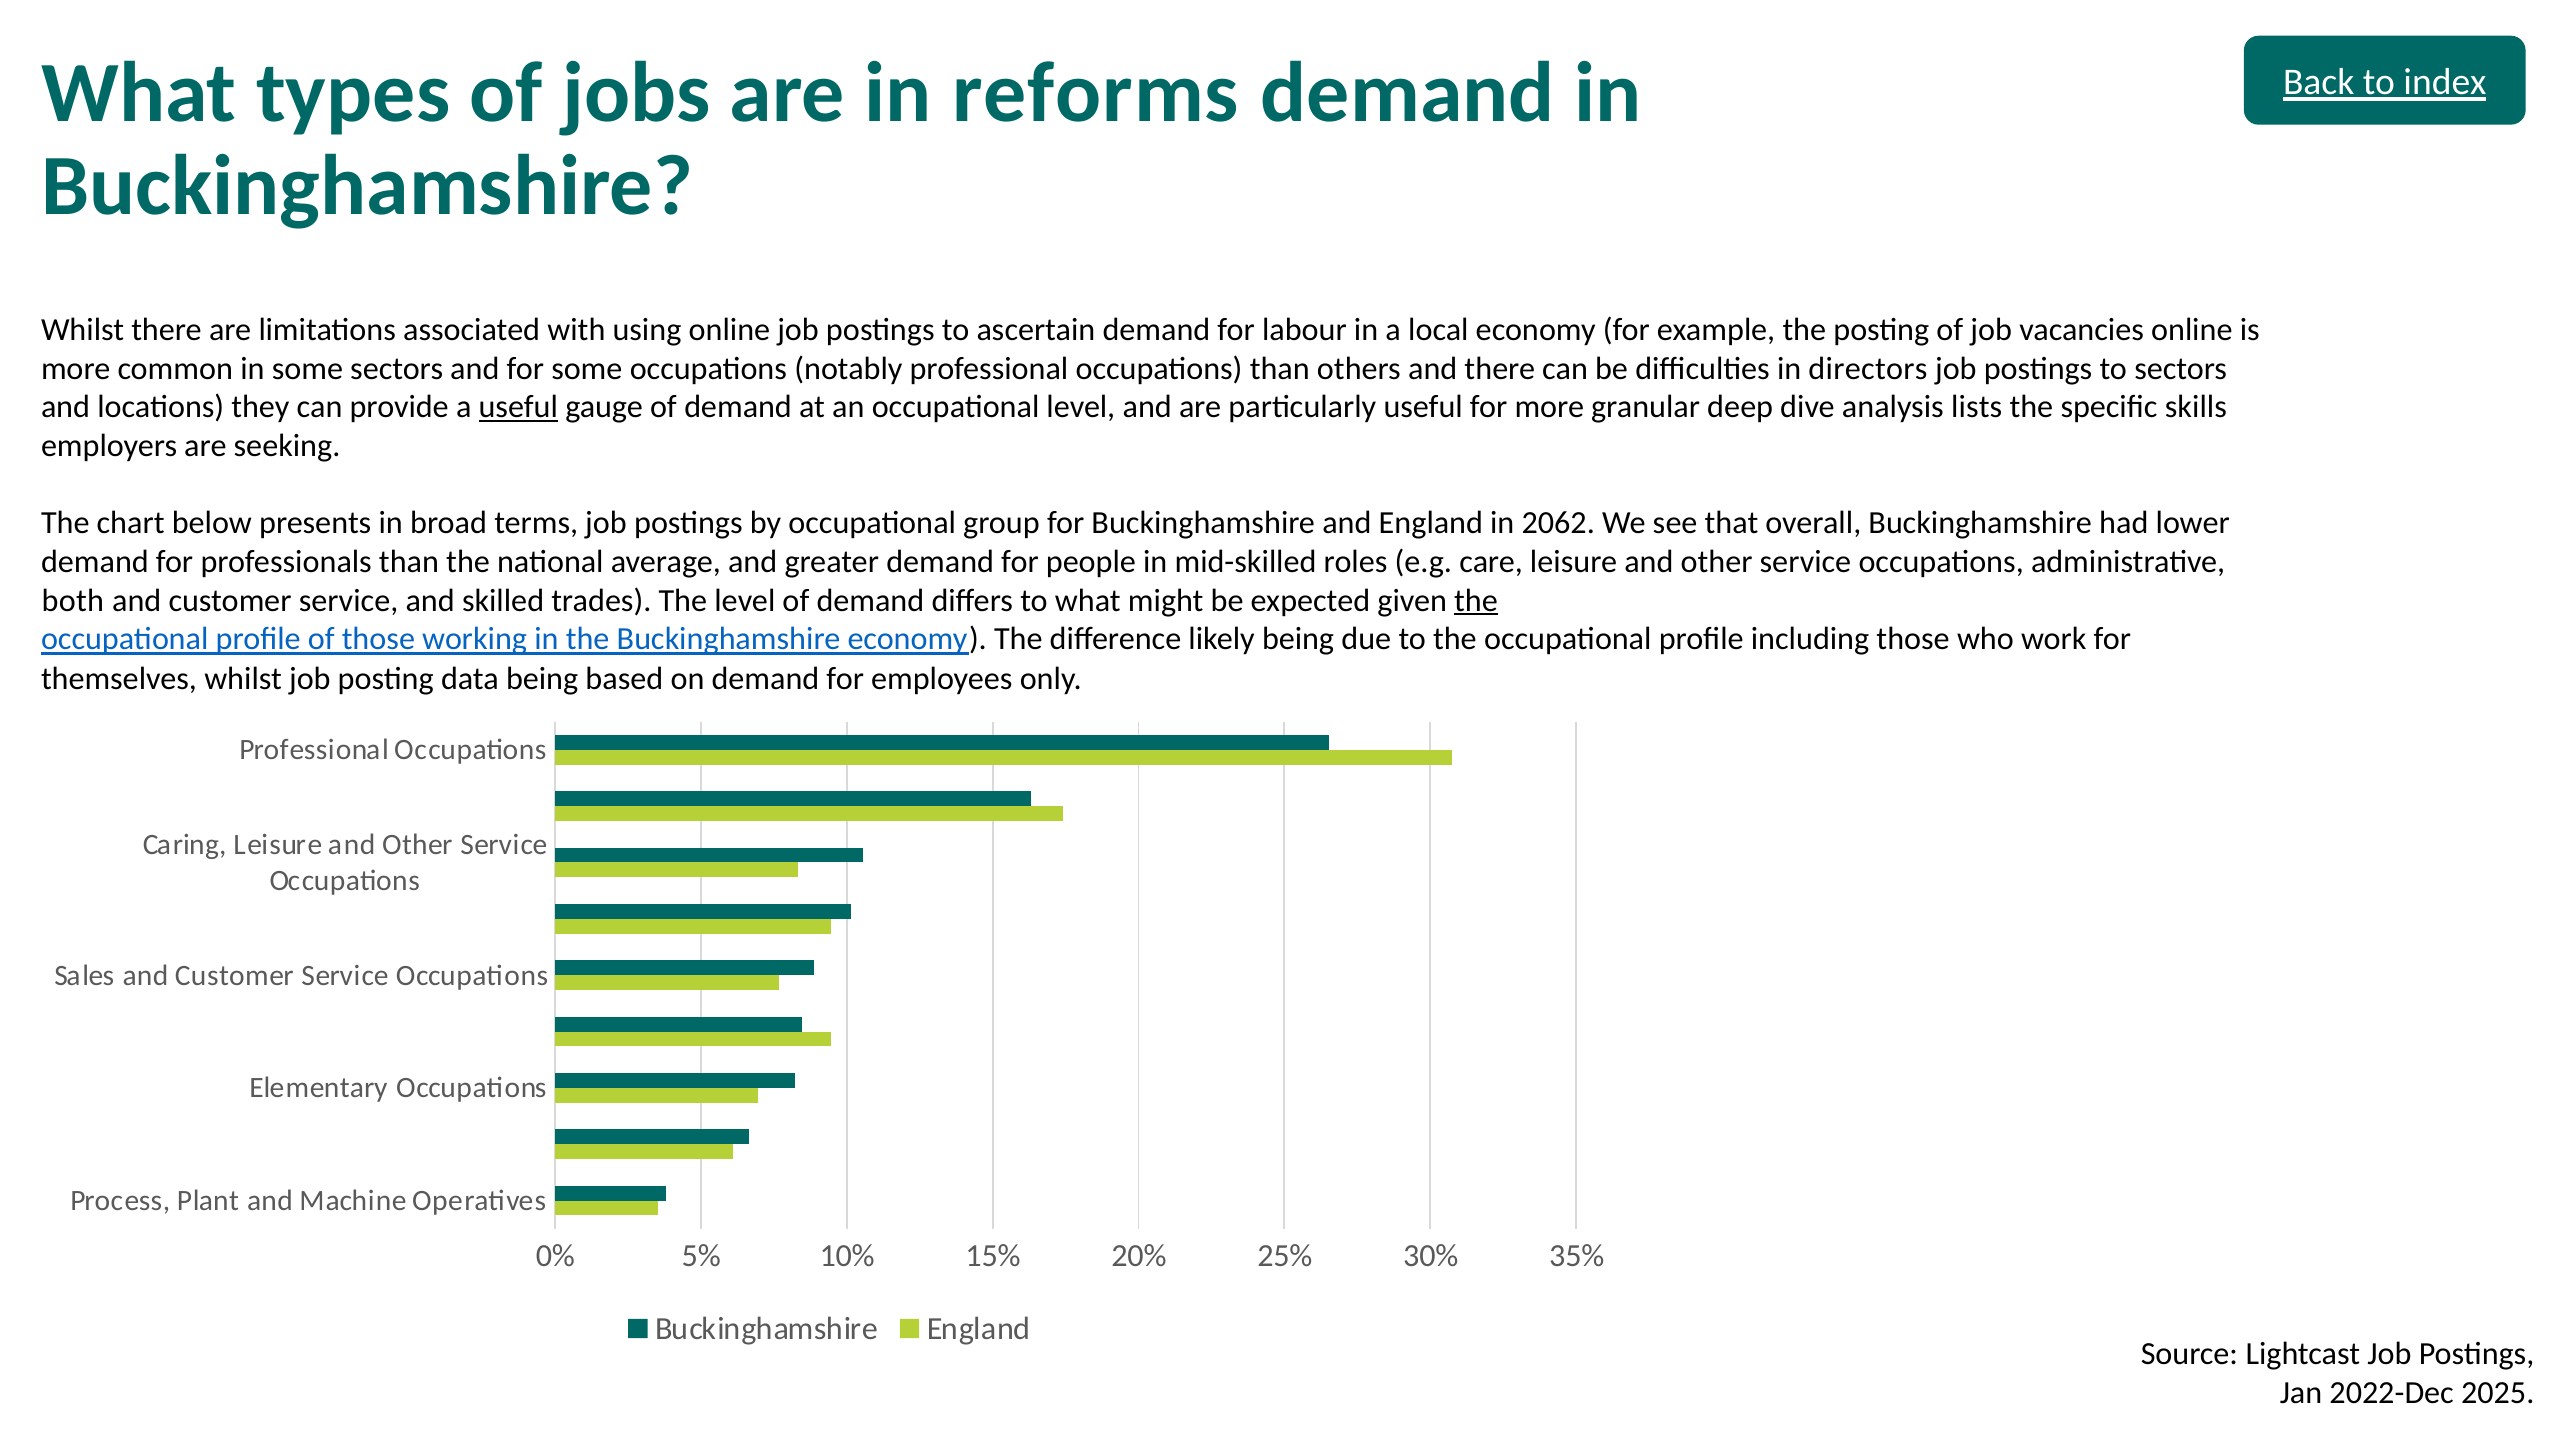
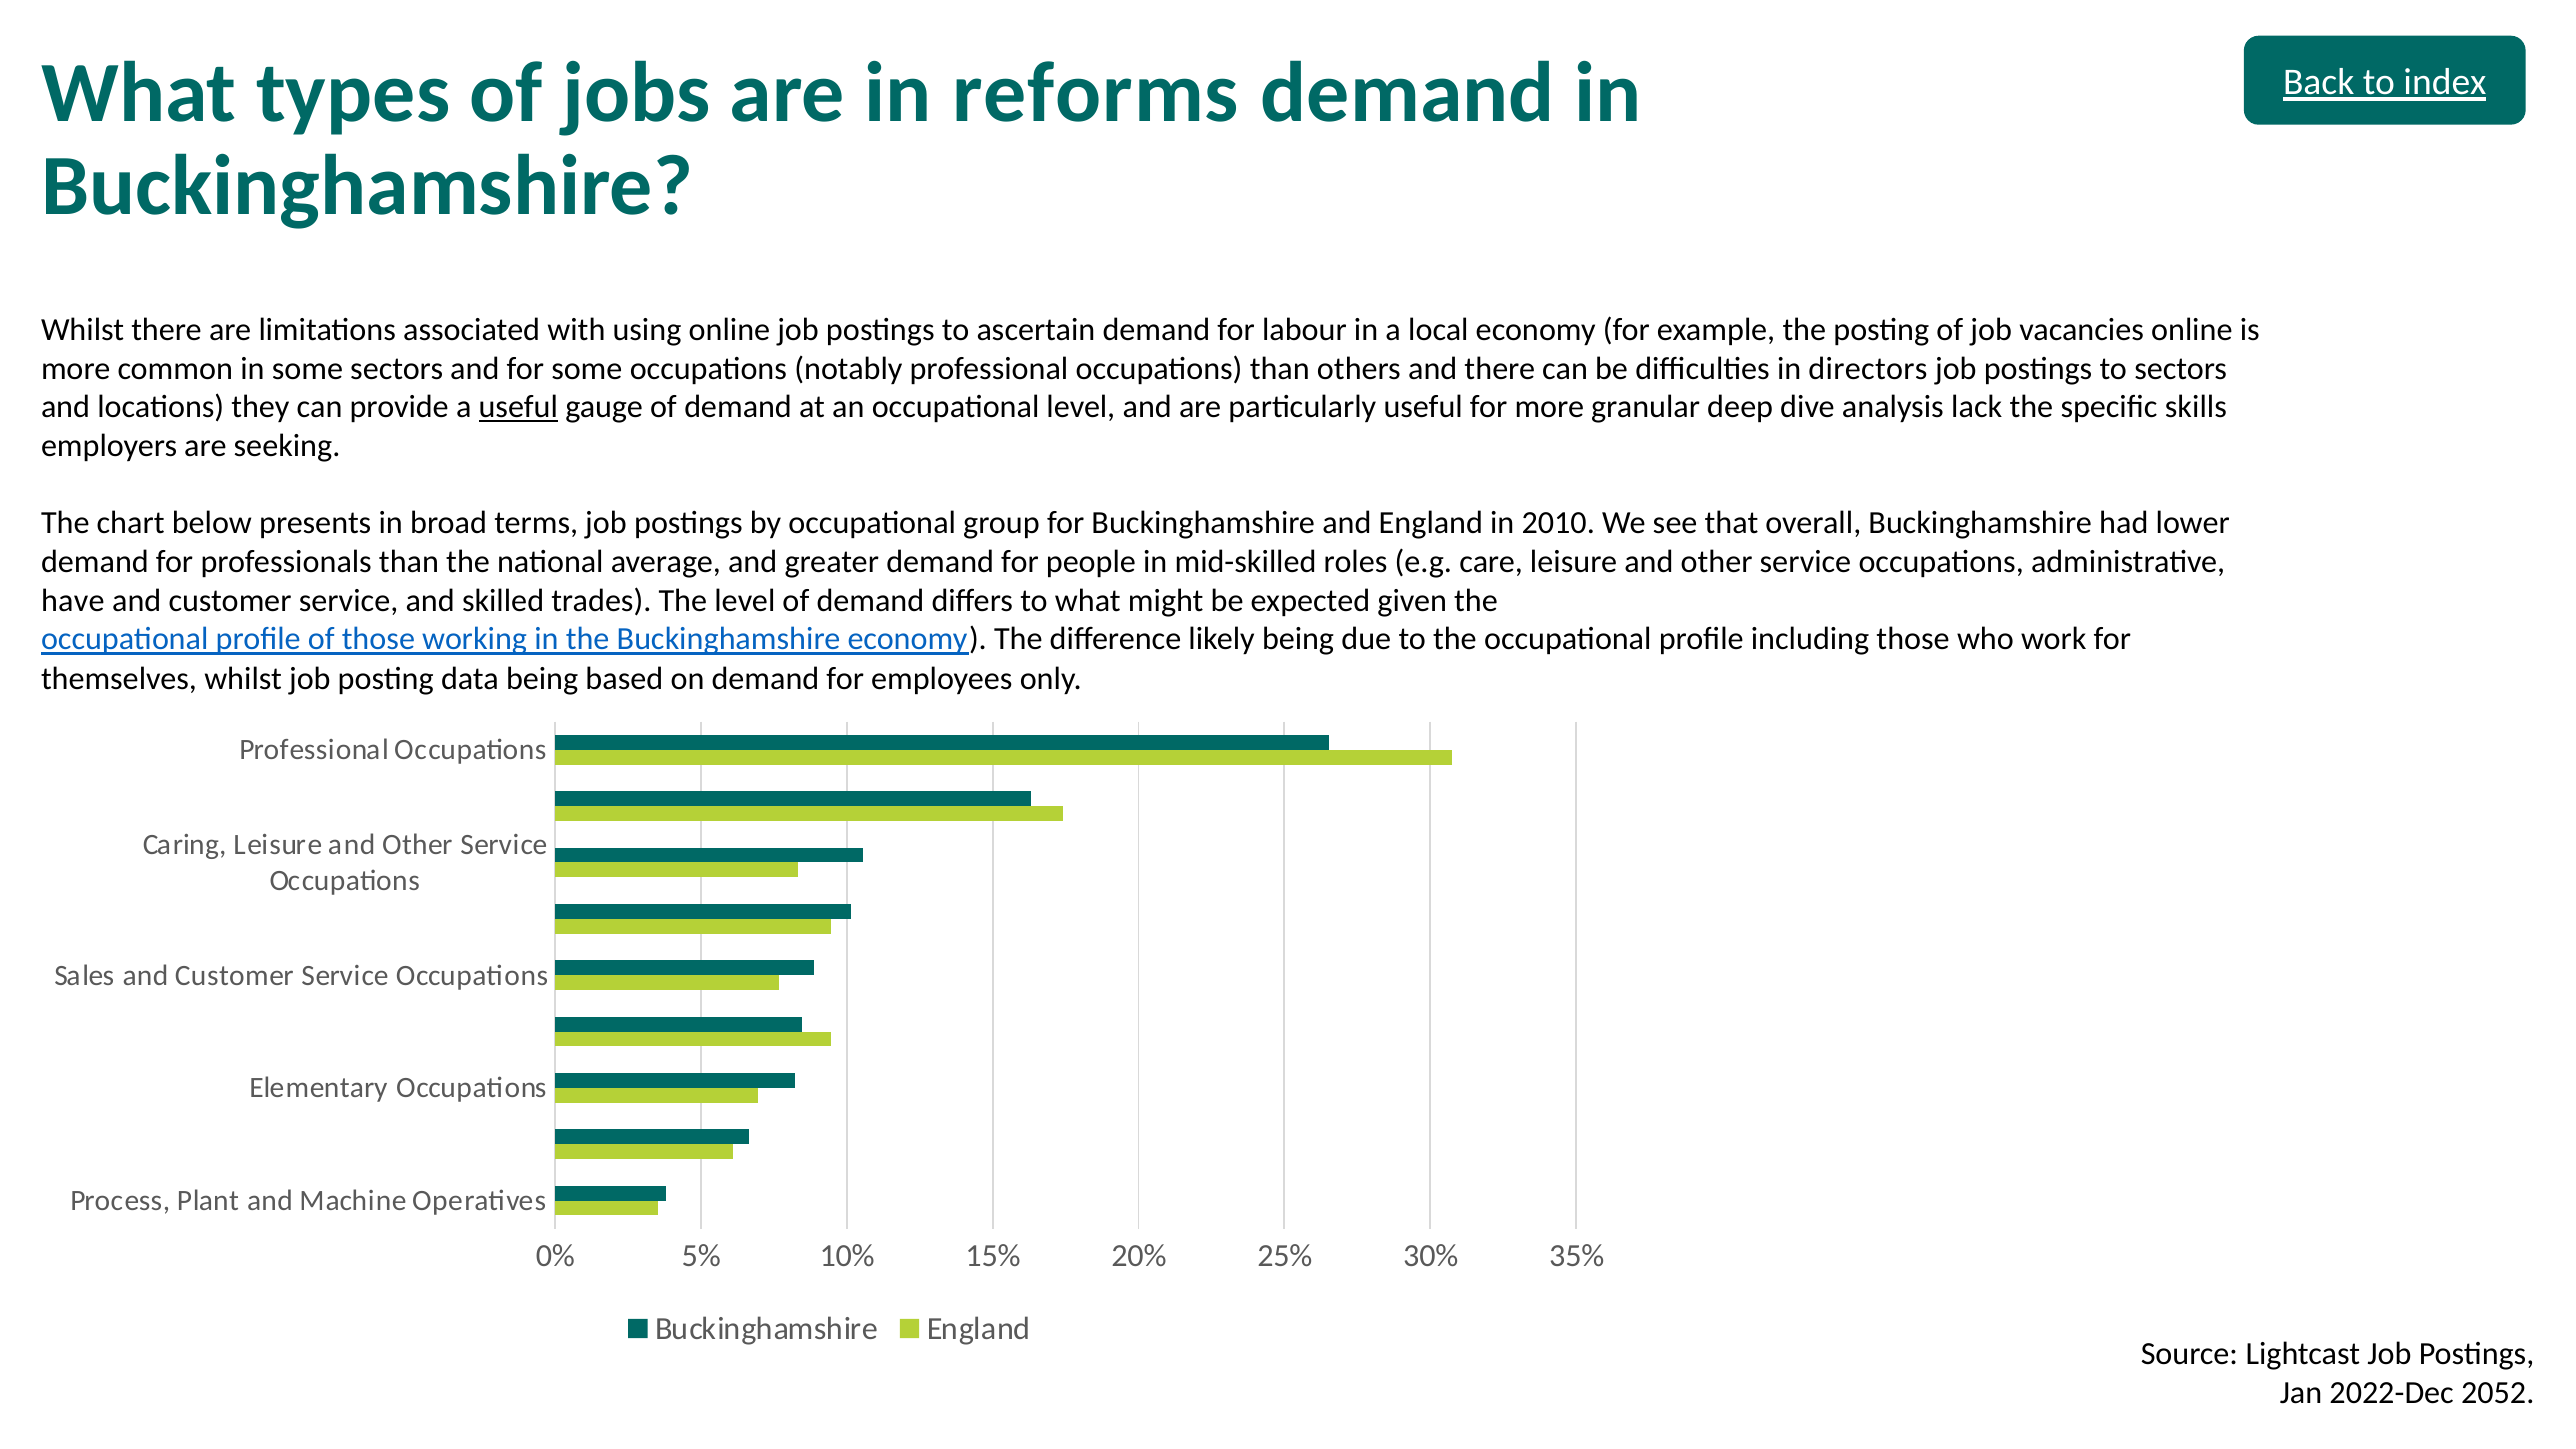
lists: lists -> lack
2062: 2062 -> 2010
both: both -> have
the at (1476, 601) underline: present -> none
2025: 2025 -> 2052
